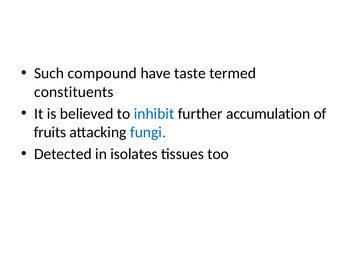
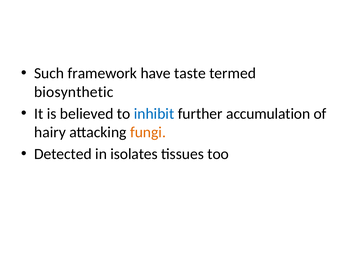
compound: compound -> framework
constituents: constituents -> biosynthetic
fruits: fruits -> hairy
fungi colour: blue -> orange
